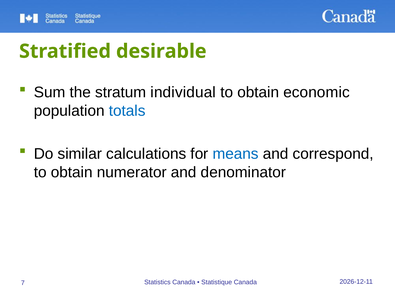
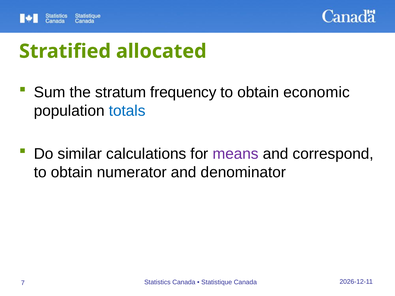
desirable: desirable -> allocated
individual: individual -> frequency
means colour: blue -> purple
